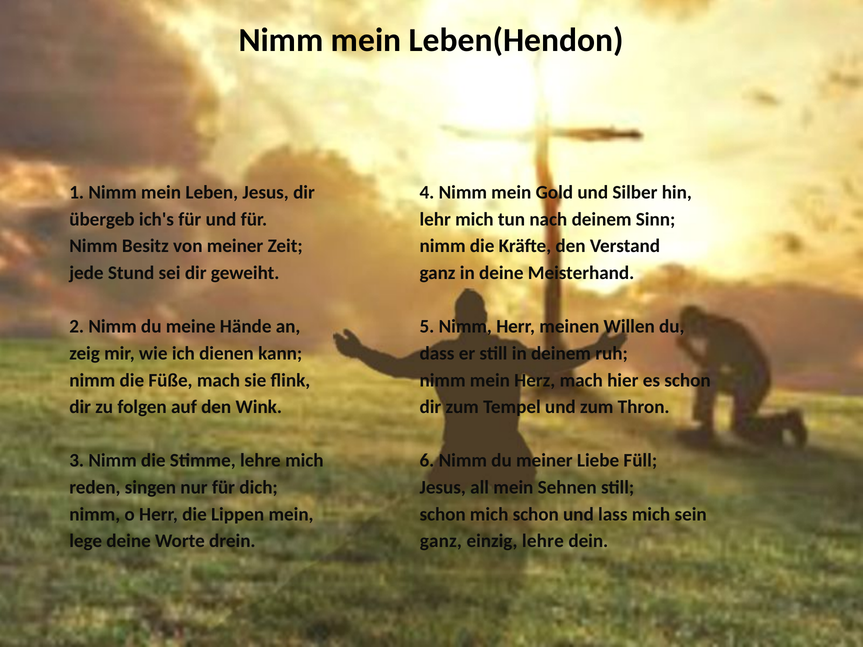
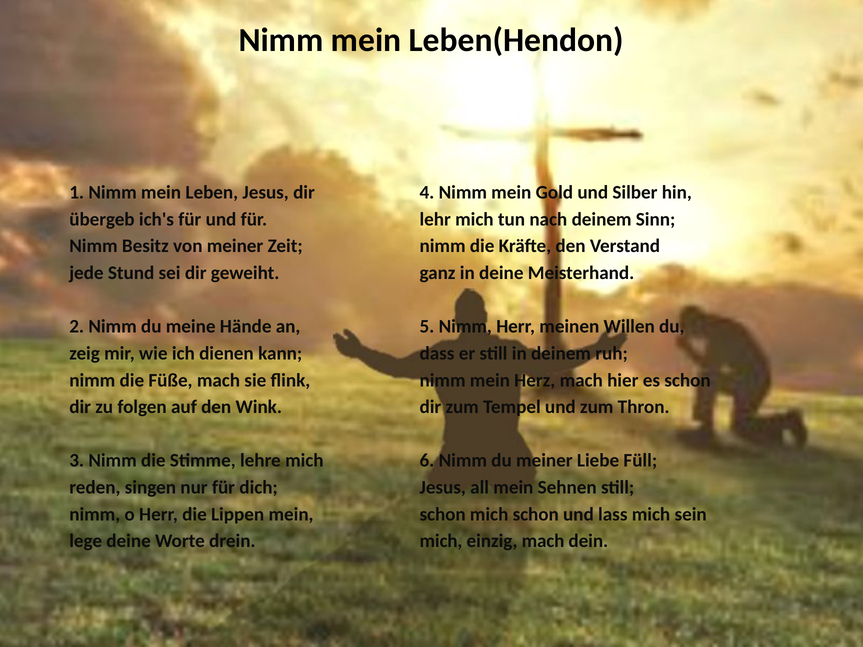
ganz at (441, 541): ganz -> mich
einzig lehre: lehre -> mach
